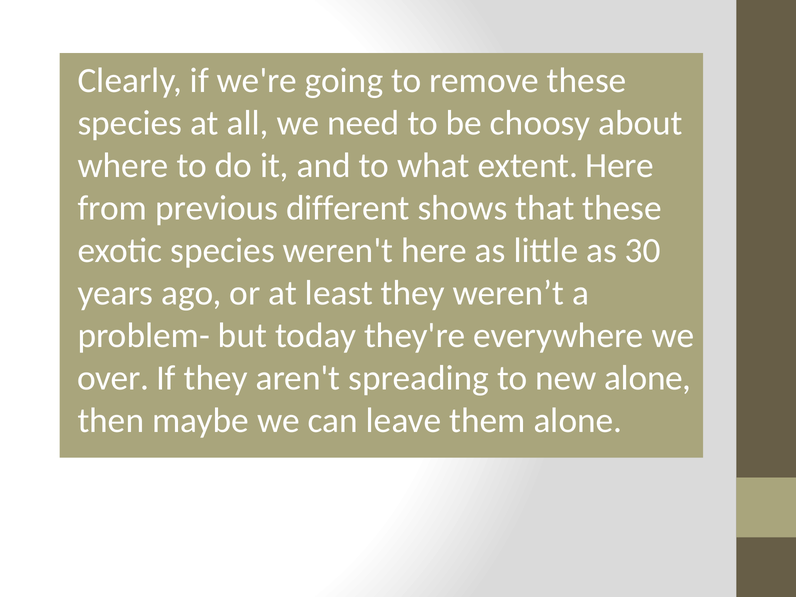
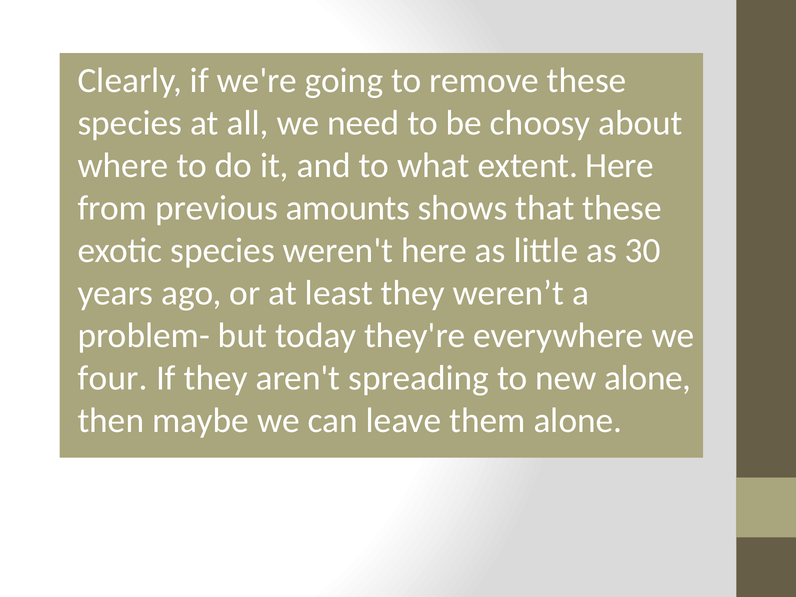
different: different -> amounts
over: over -> four
